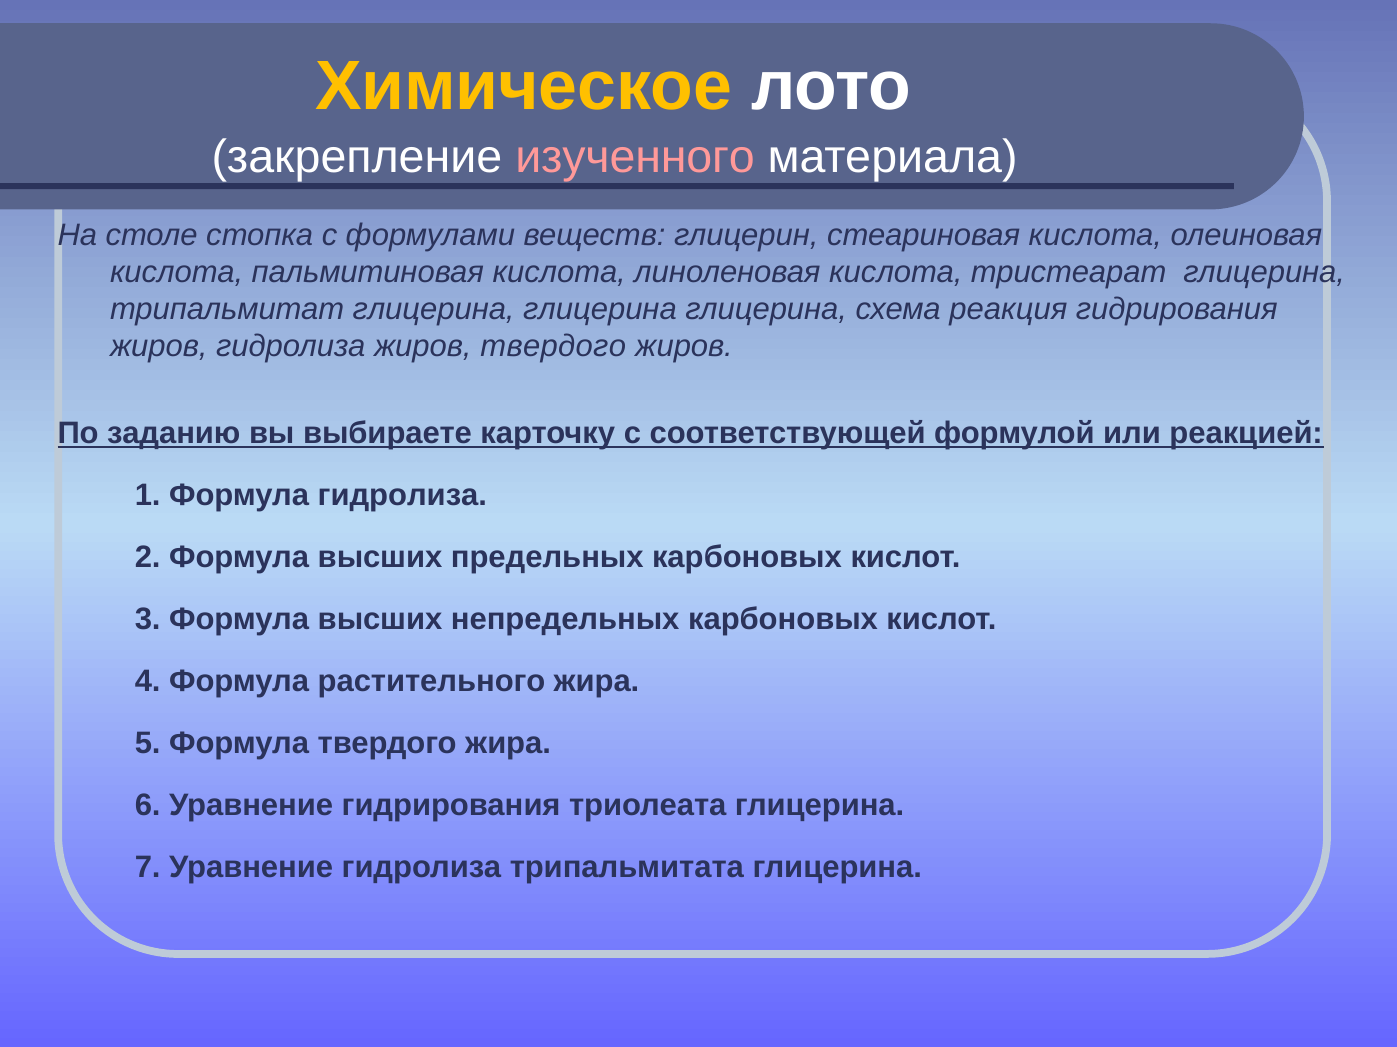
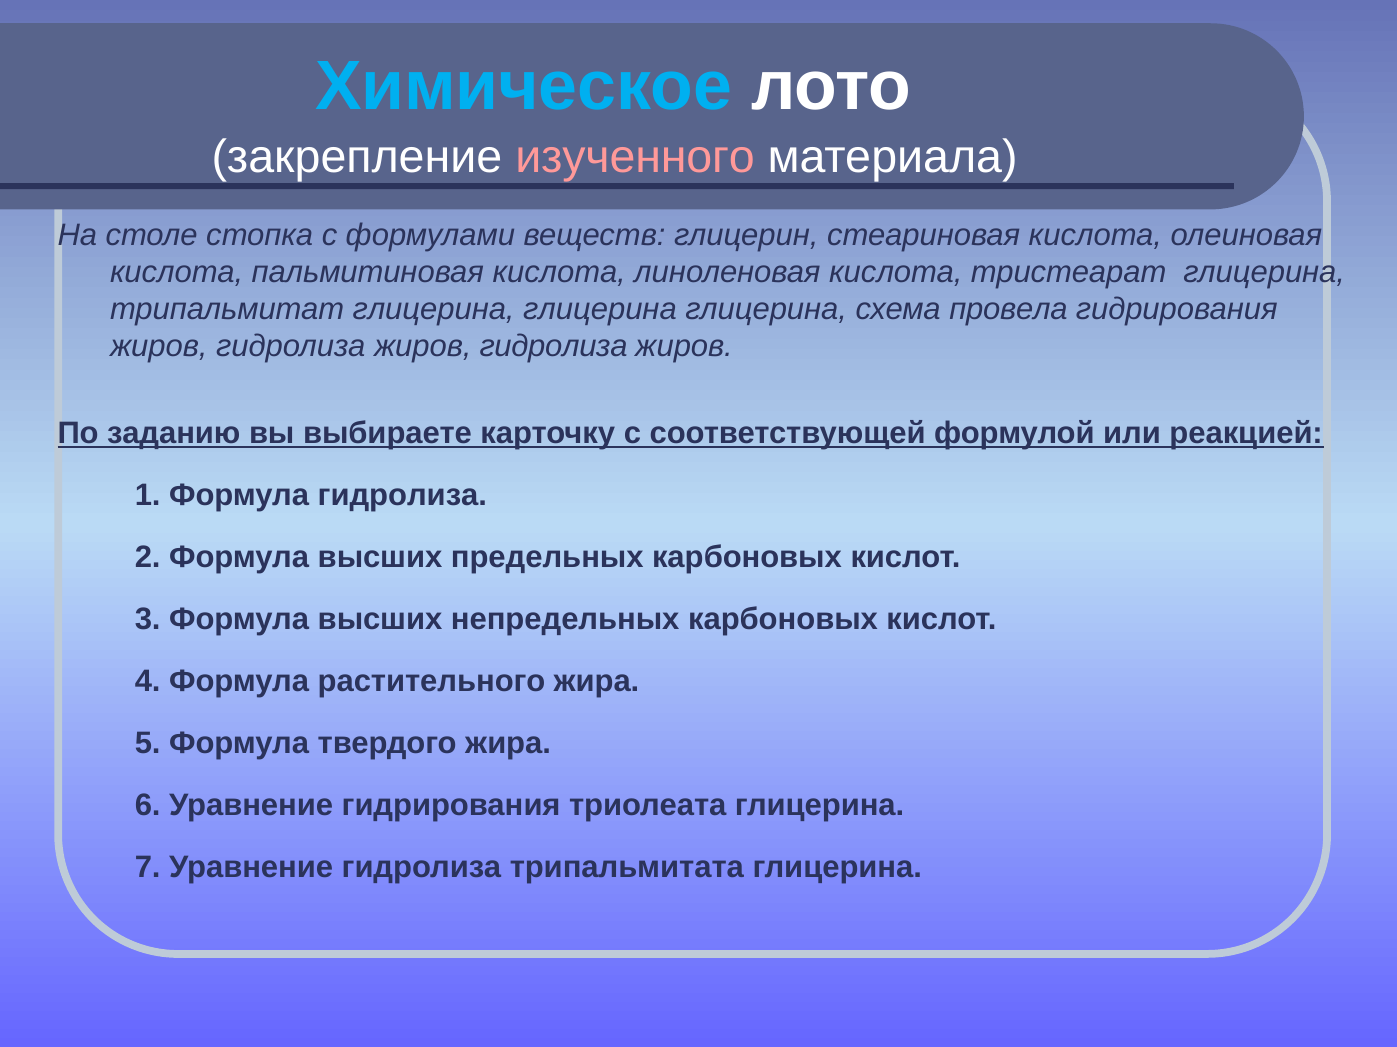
Химическое colour: yellow -> light blue
реакция: реакция -> провела
гидролиза жиров твердого: твердого -> гидролиза
